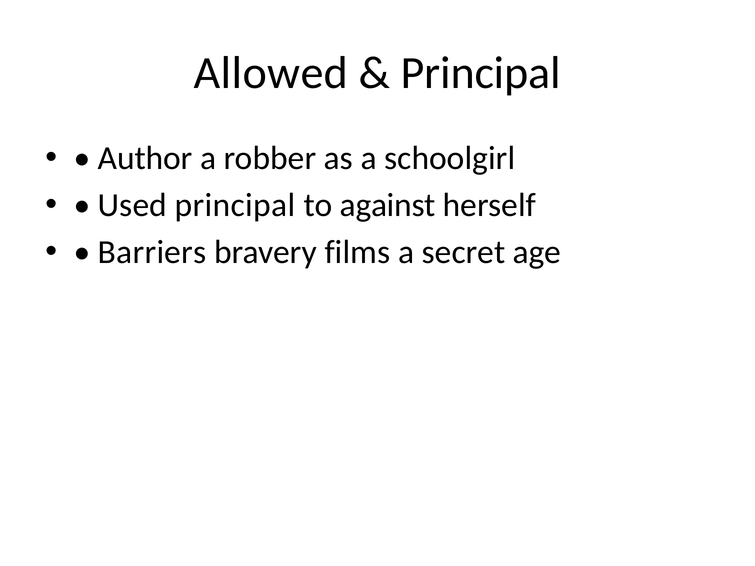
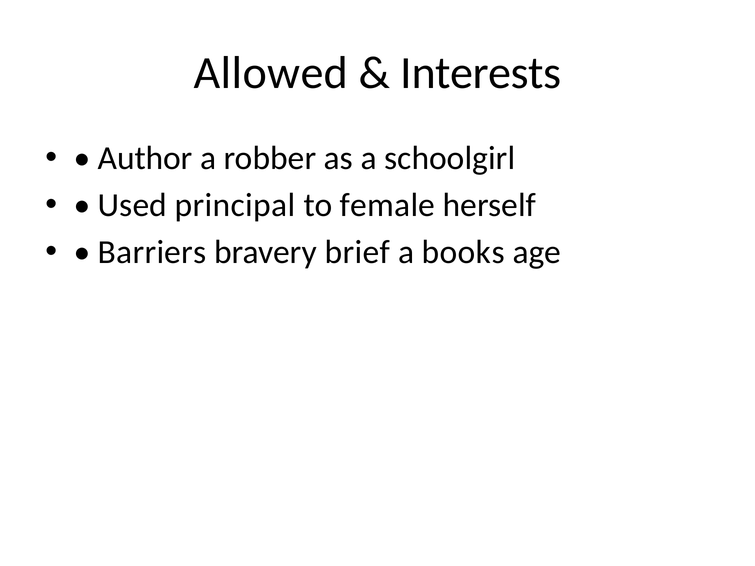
Principal at (481, 73): Principal -> Interests
against: against -> female
films: films -> brief
secret: secret -> books
